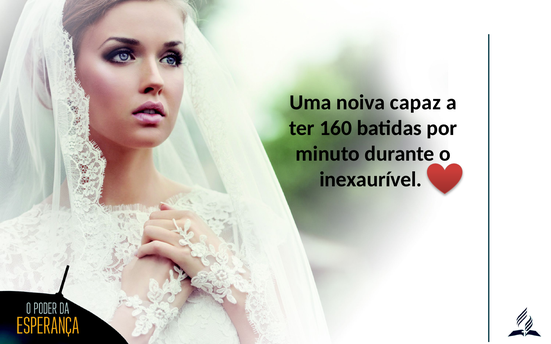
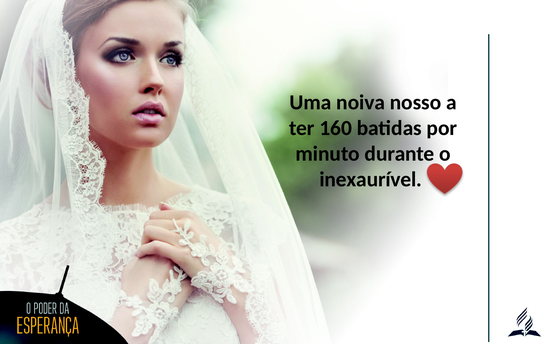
capaz: capaz -> nosso
